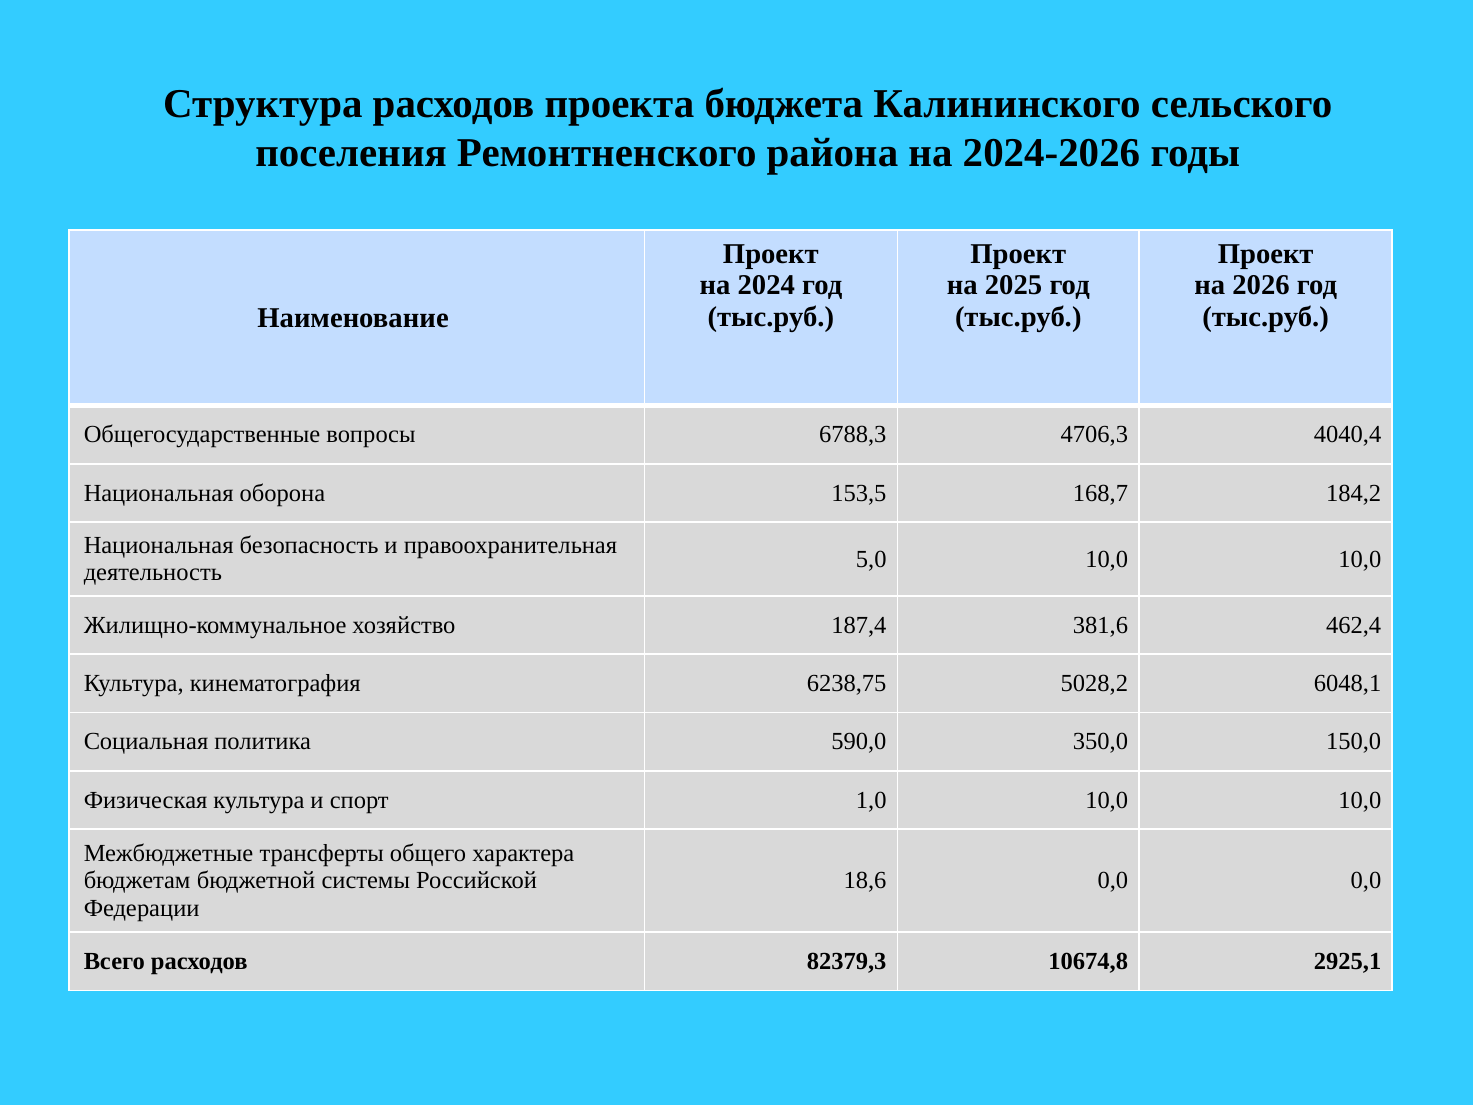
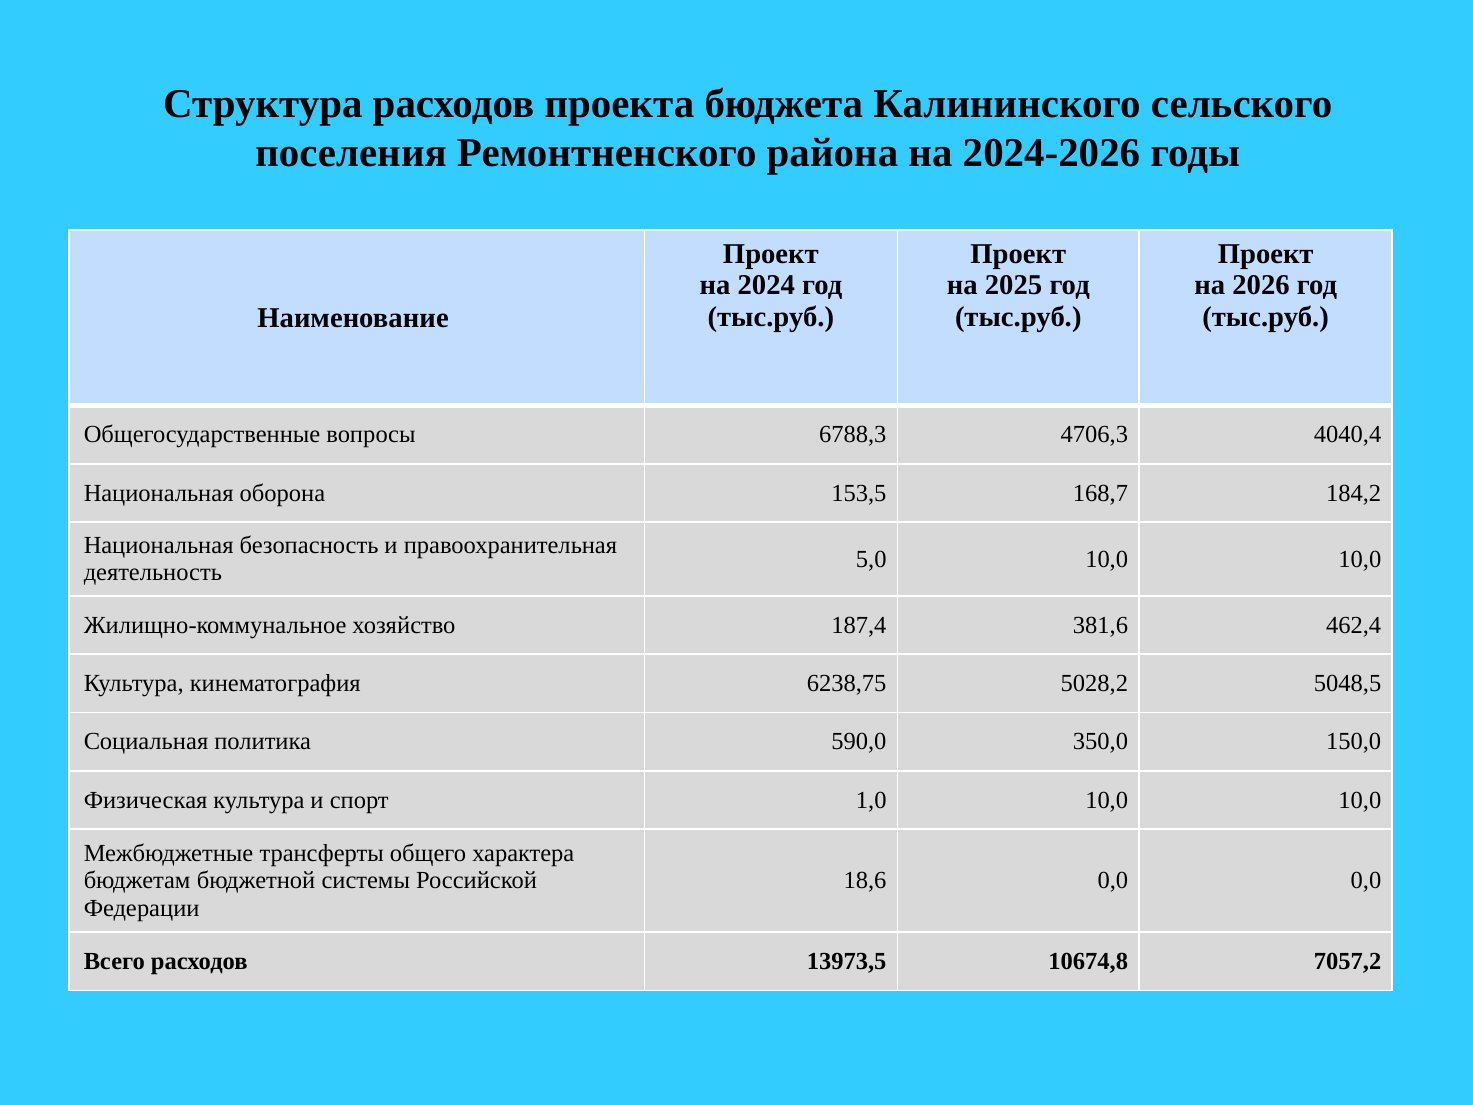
6048,1: 6048,1 -> 5048,5
82379,3: 82379,3 -> 13973,5
2925,1: 2925,1 -> 7057,2
